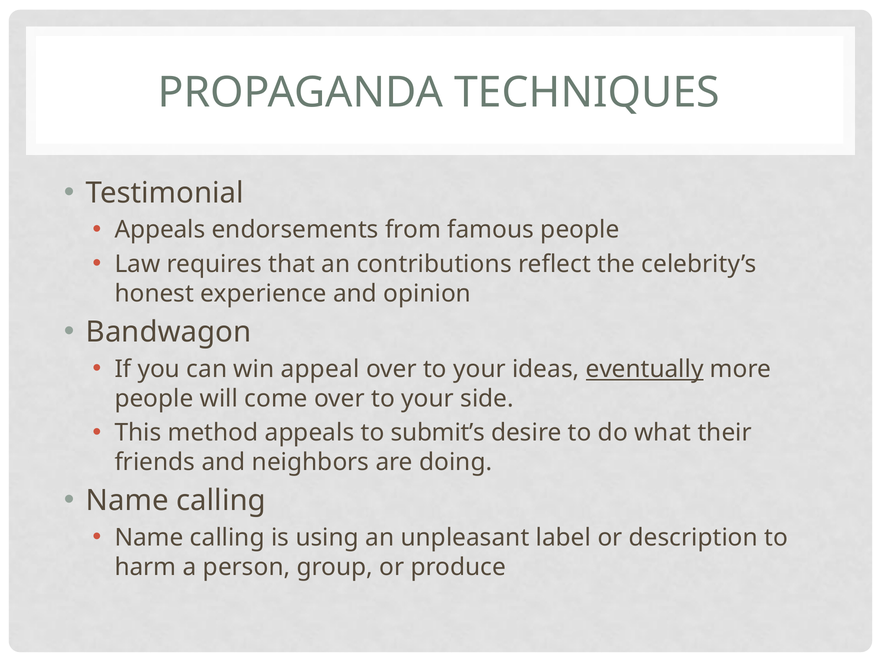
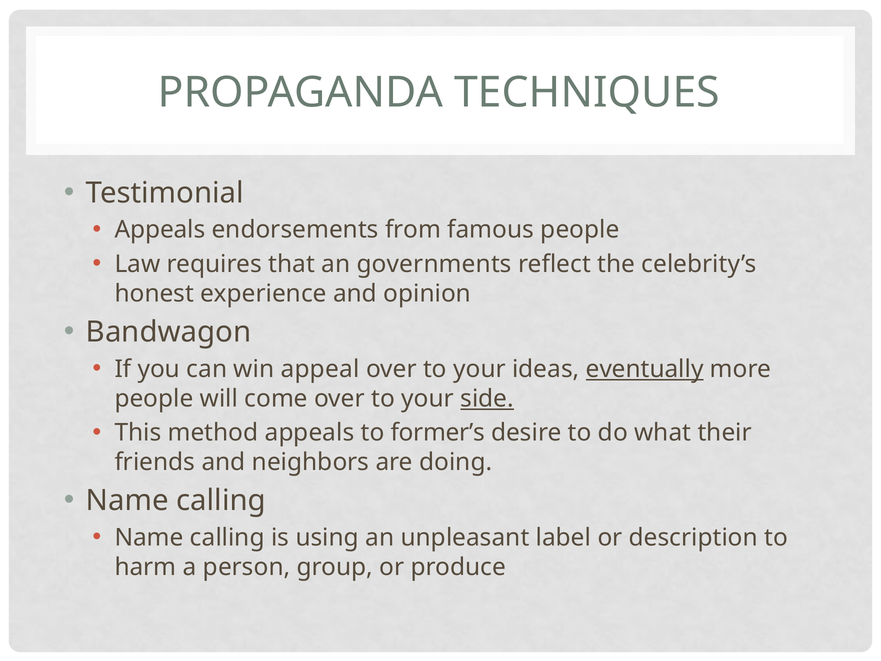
contributions: contributions -> governments
side underline: none -> present
submit’s: submit’s -> former’s
